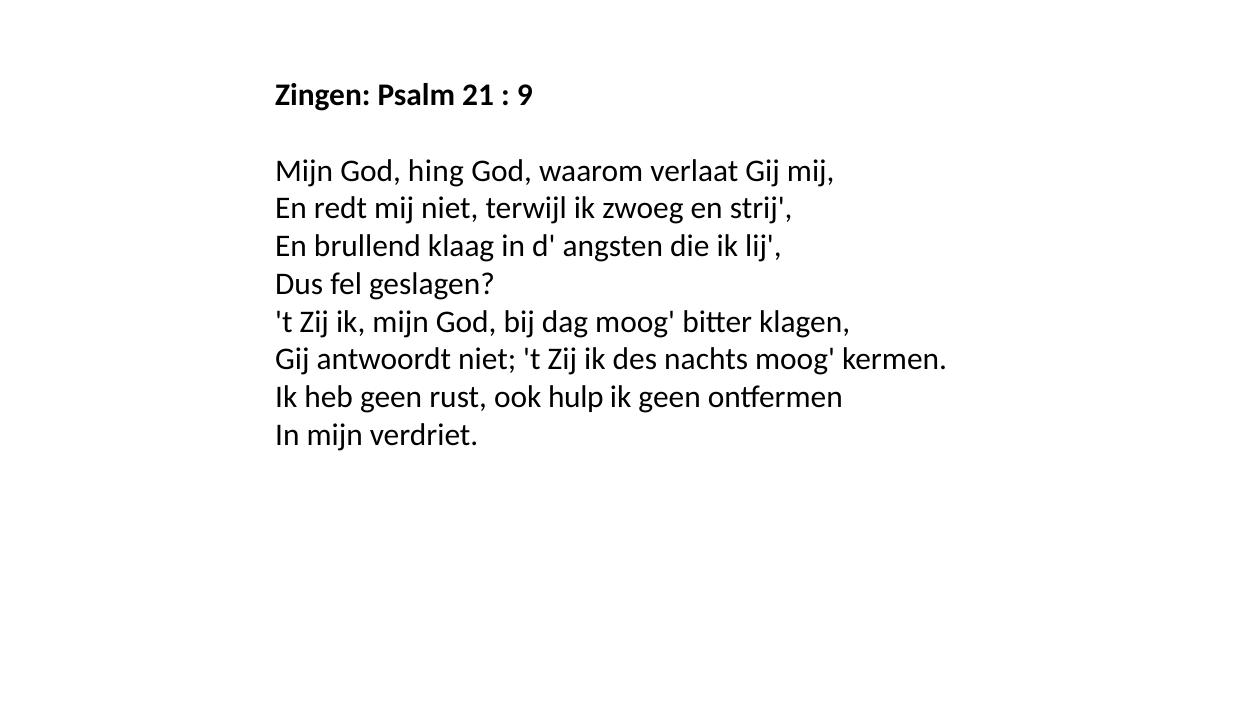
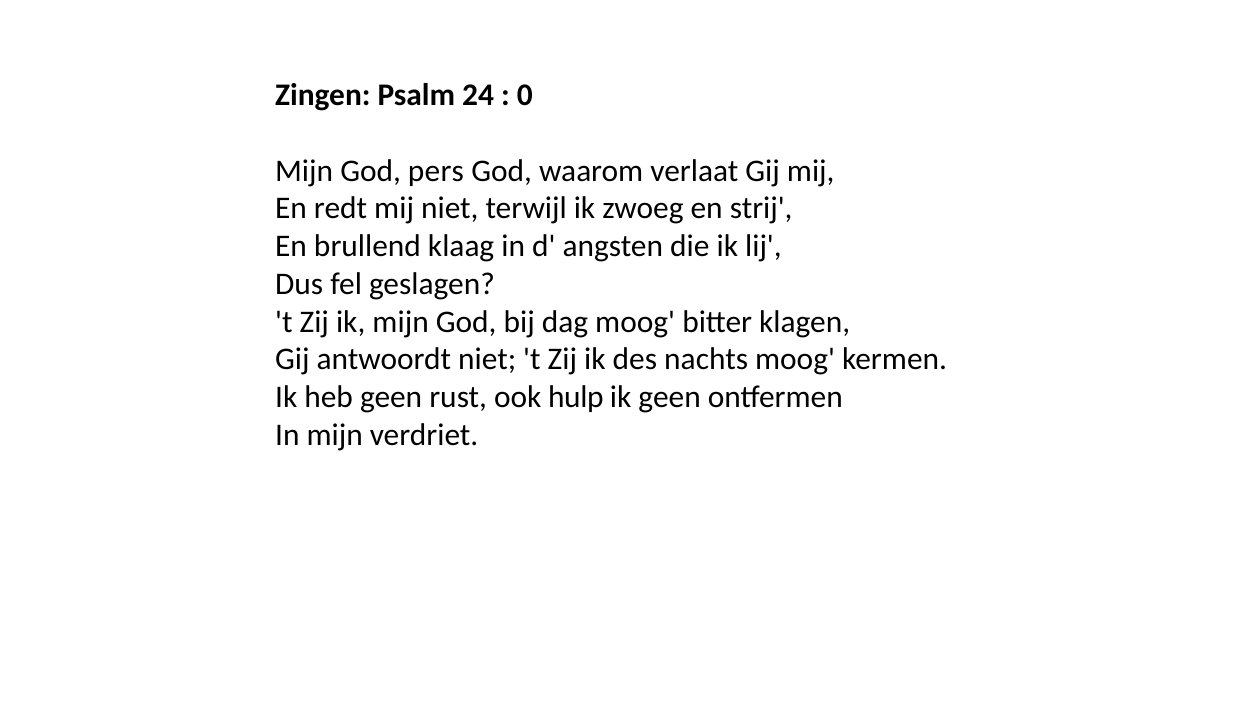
21: 21 -> 24
9: 9 -> 0
hing: hing -> pers
